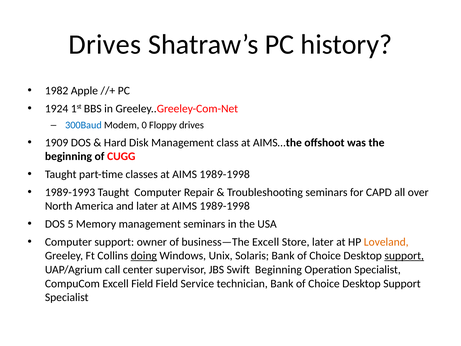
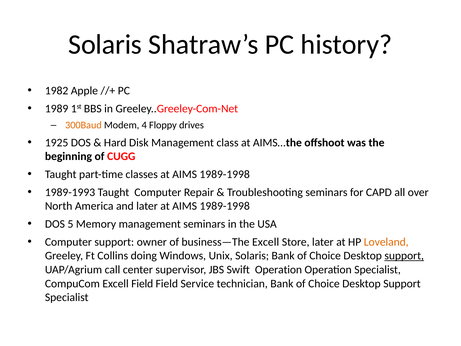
Drives at (105, 45): Drives -> Solaris
1924: 1924 -> 1989
300Baud colour: blue -> orange
0: 0 -> 4
1909: 1909 -> 1925
doing underline: present -> none
Swift Beginning: Beginning -> Operation
